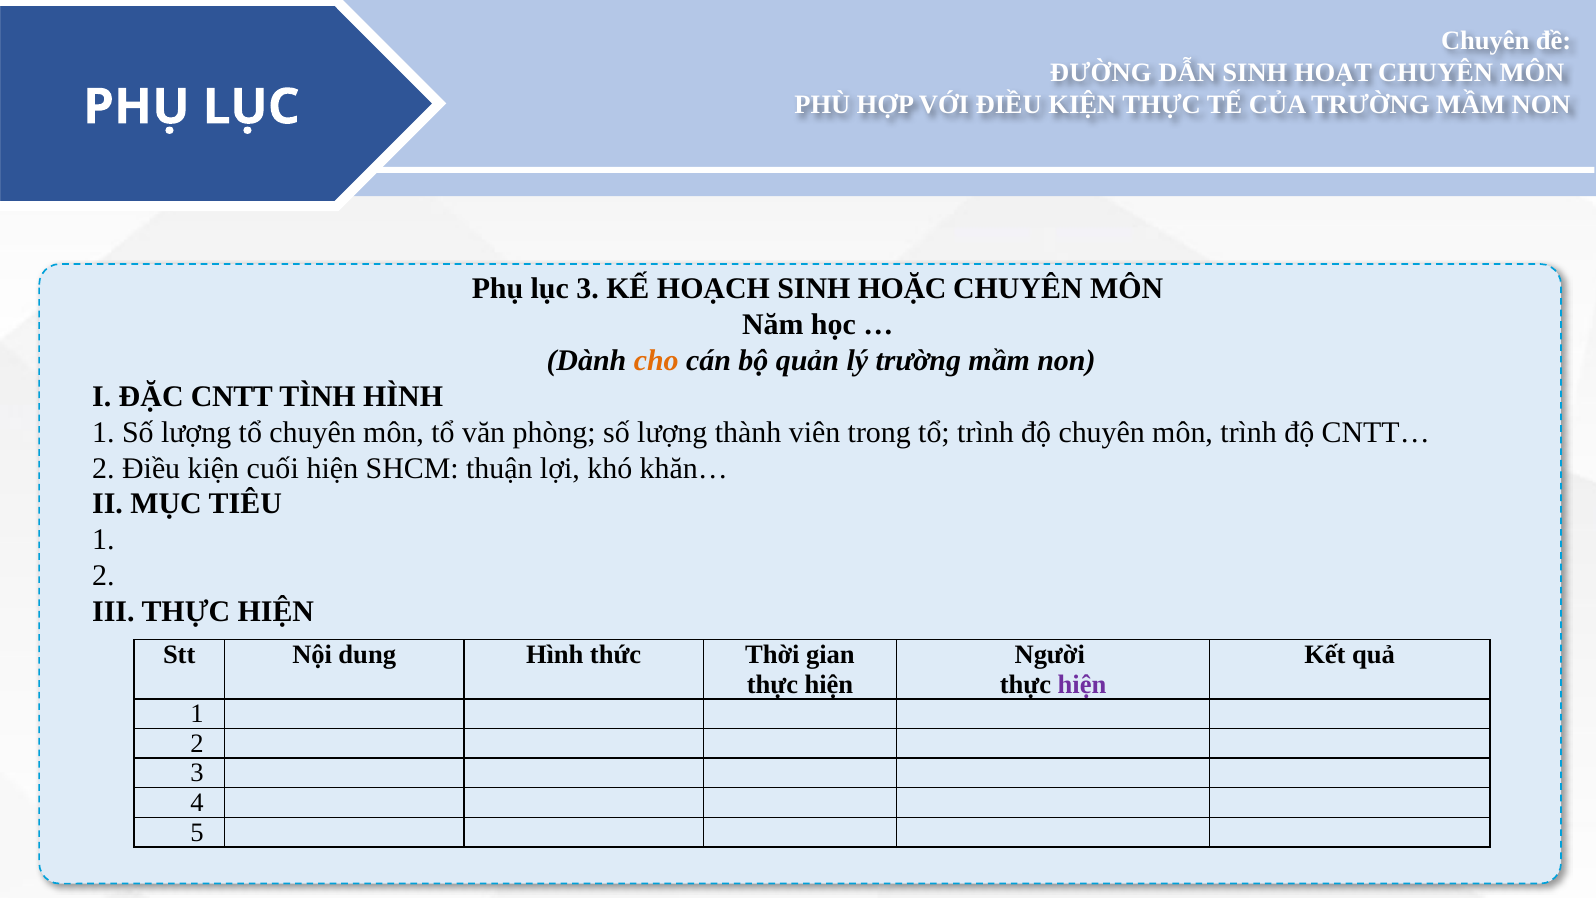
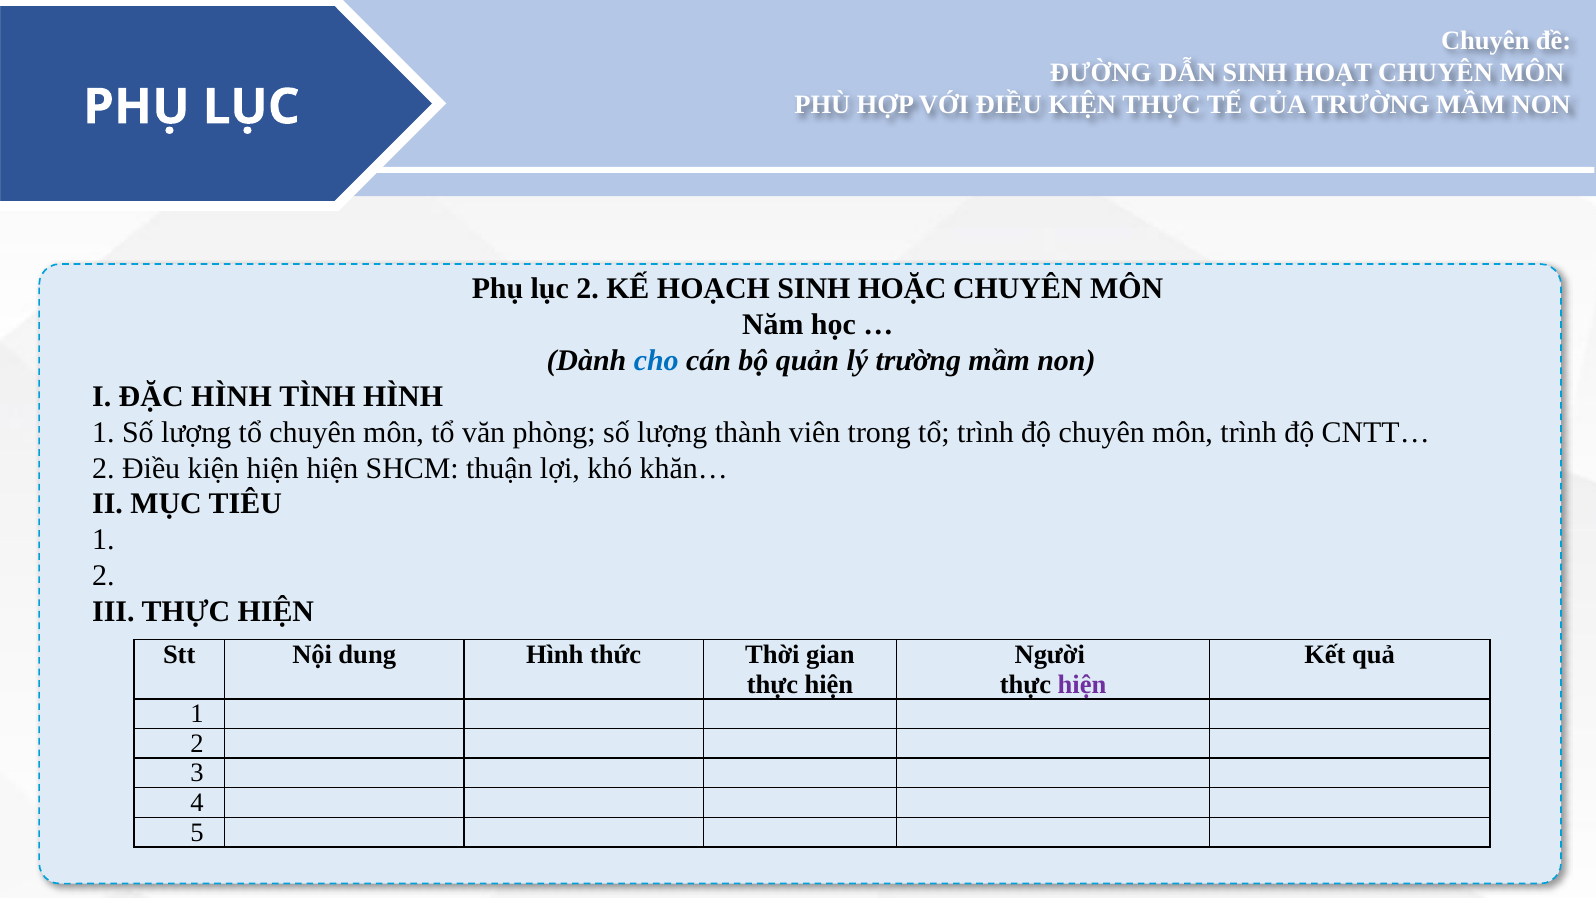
lục 3: 3 -> 2
cho colour: orange -> blue
ĐẶC CNTT: CNTT -> HÌNH
kiện cuối: cuối -> hiện
